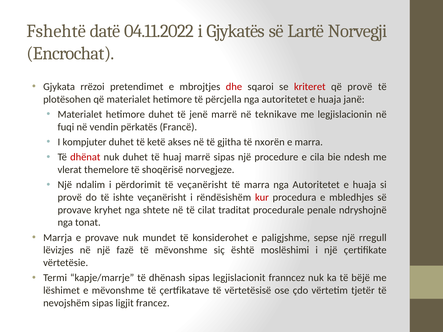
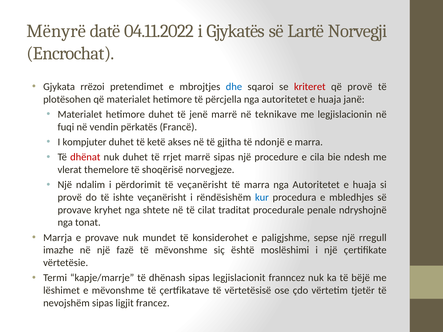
Fshehtë: Fshehtë -> Mënyrë
dhe colour: red -> blue
nxorën: nxorën -> ndonjë
huaj: huaj -> rrjet
kur colour: red -> blue
lëvizjes: lëvizjes -> imazhe
